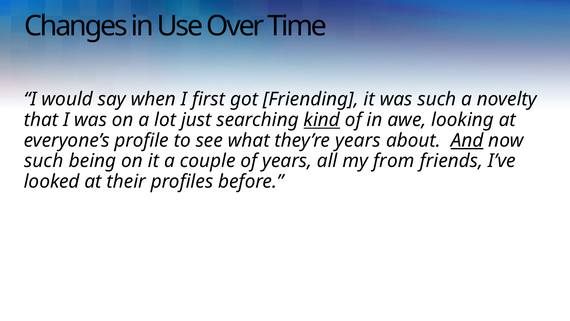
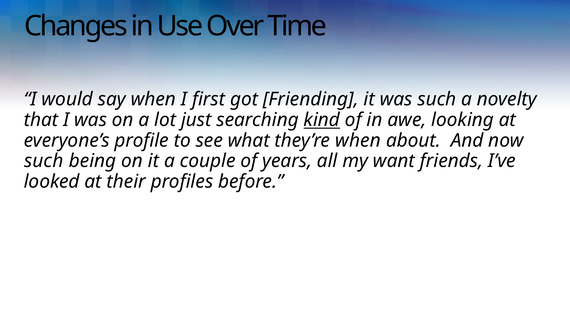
they’re years: years -> when
And underline: present -> none
from: from -> want
